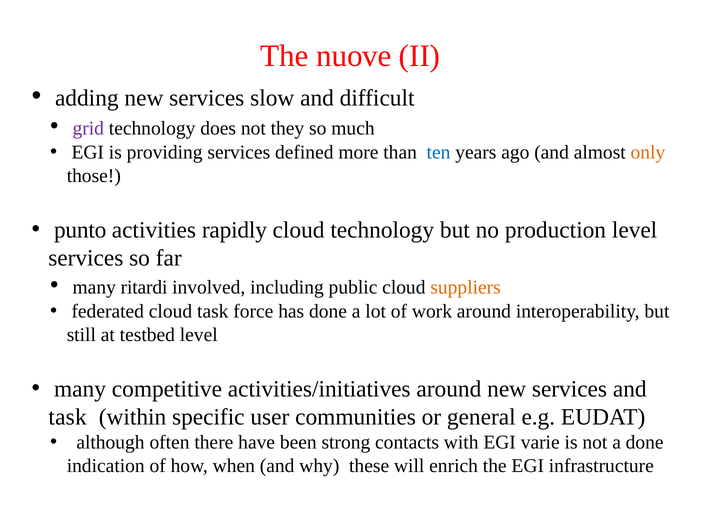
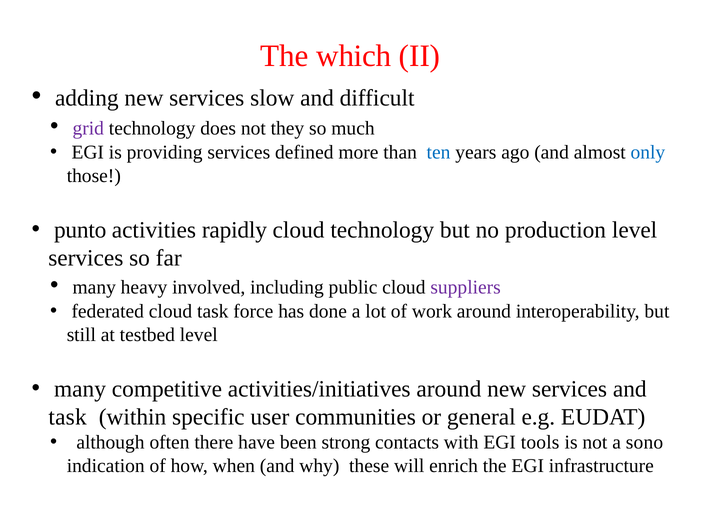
nuove: nuove -> which
only colour: orange -> blue
ritardi: ritardi -> heavy
suppliers colour: orange -> purple
varie: varie -> tools
a done: done -> sono
